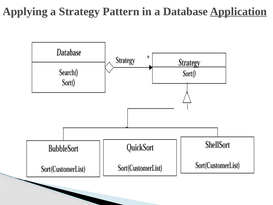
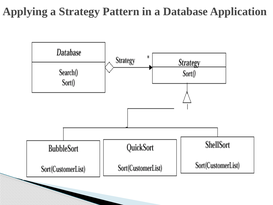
Application underline: present -> none
